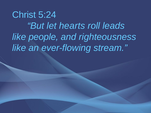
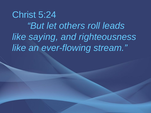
hearts: hearts -> others
people: people -> saying
